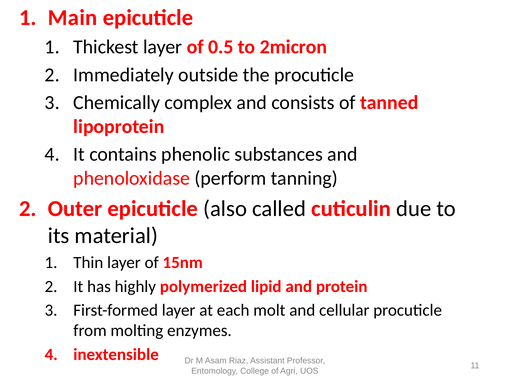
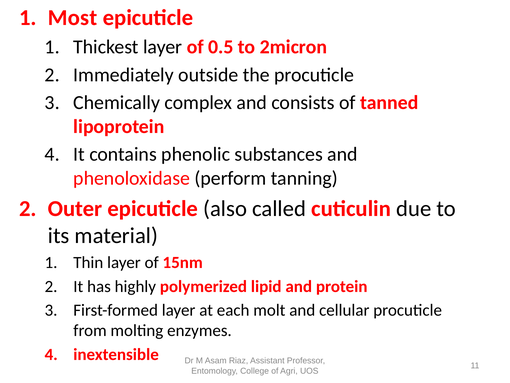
Main: Main -> Most
